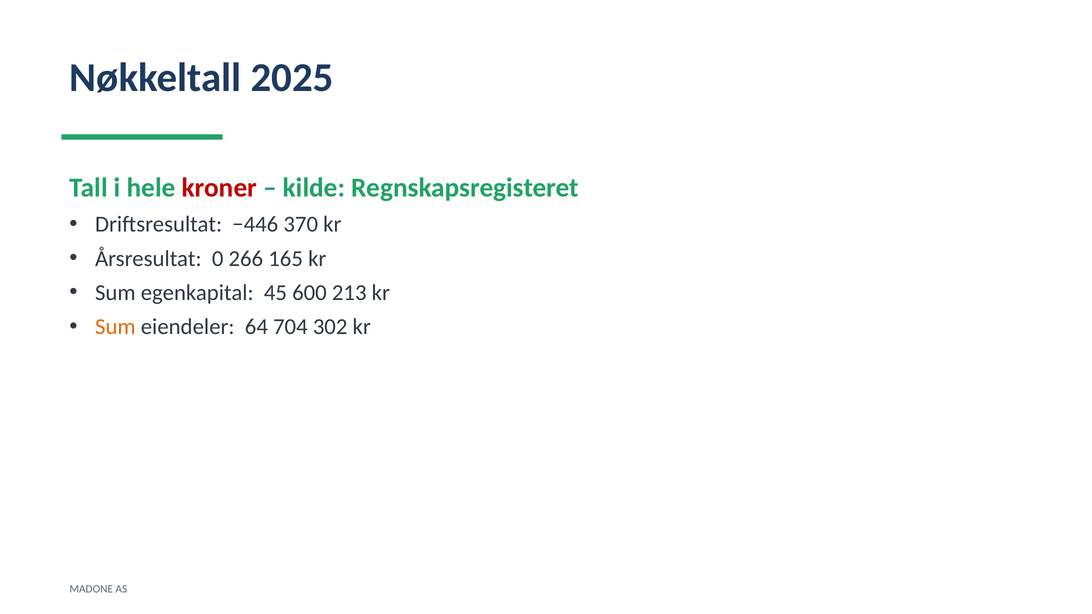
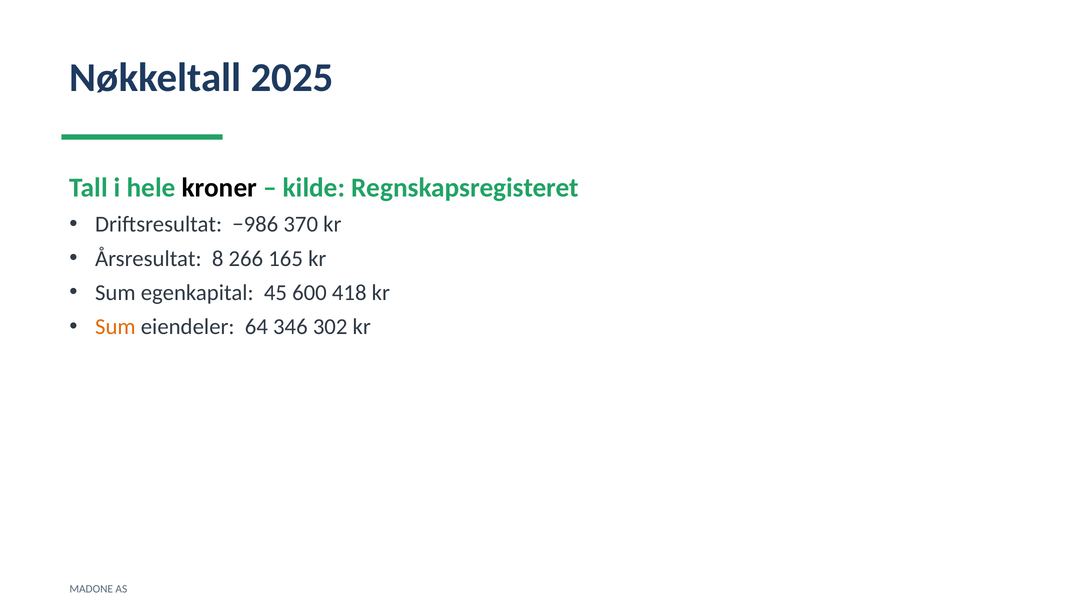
kroner colour: red -> black
−446: −446 -> −986
0: 0 -> 8
213: 213 -> 418
704: 704 -> 346
